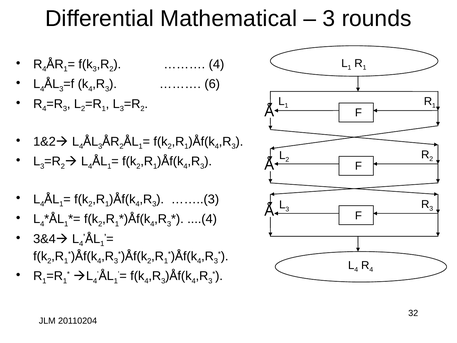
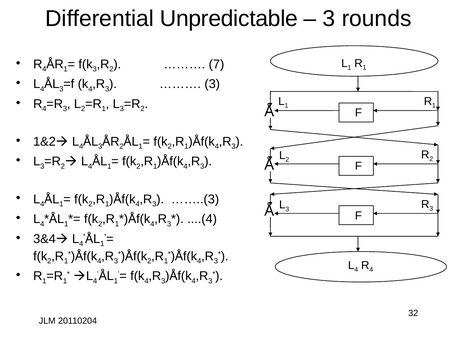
Mathematical: Mathematical -> Unpredictable
4 at (216, 64): 4 -> 7
6 at (212, 84): 6 -> 3
